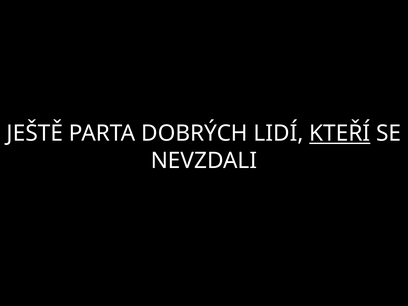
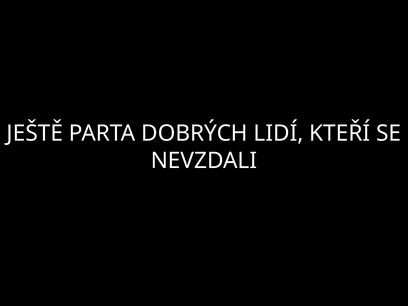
KTEŘÍ underline: present -> none
